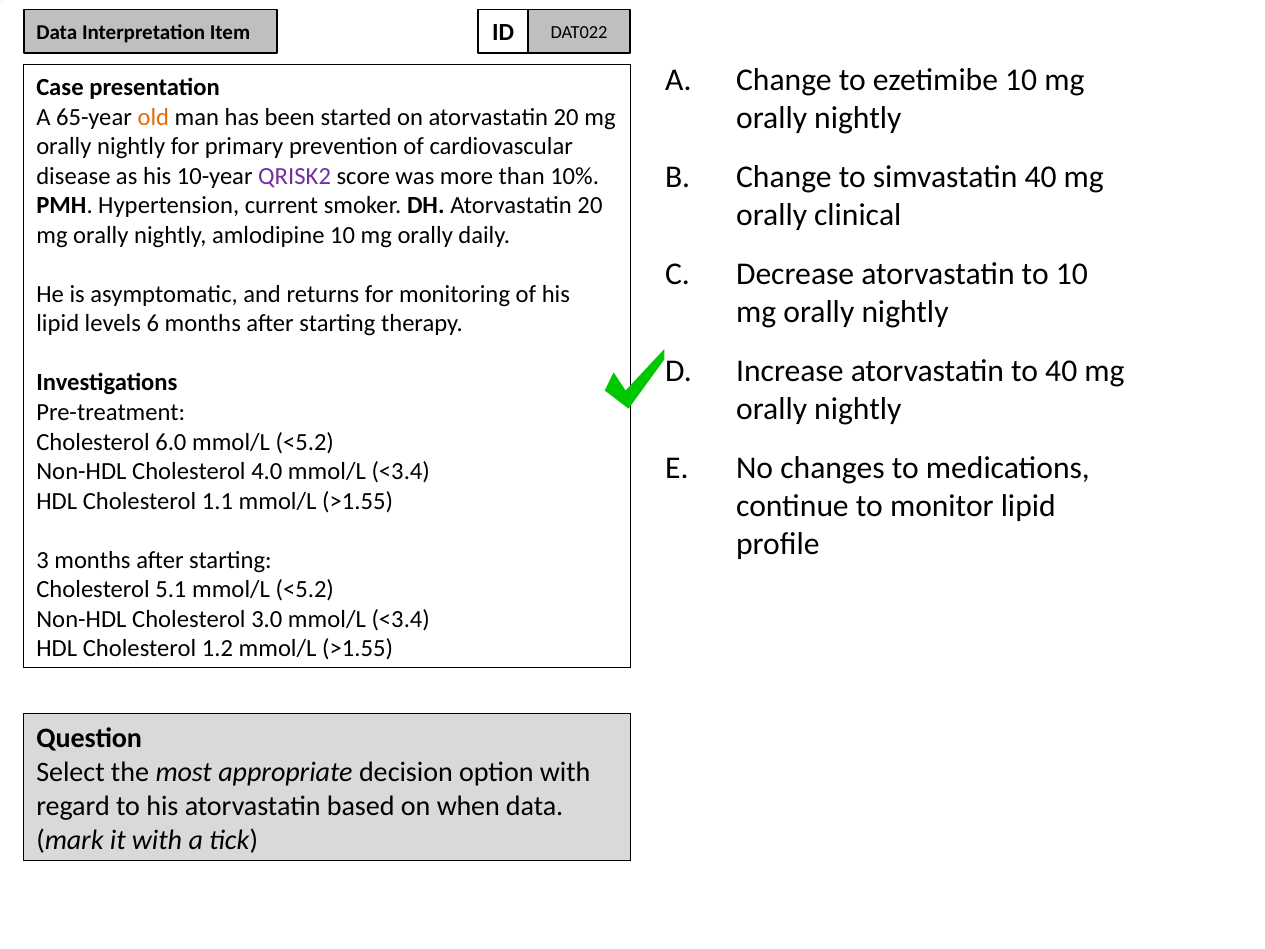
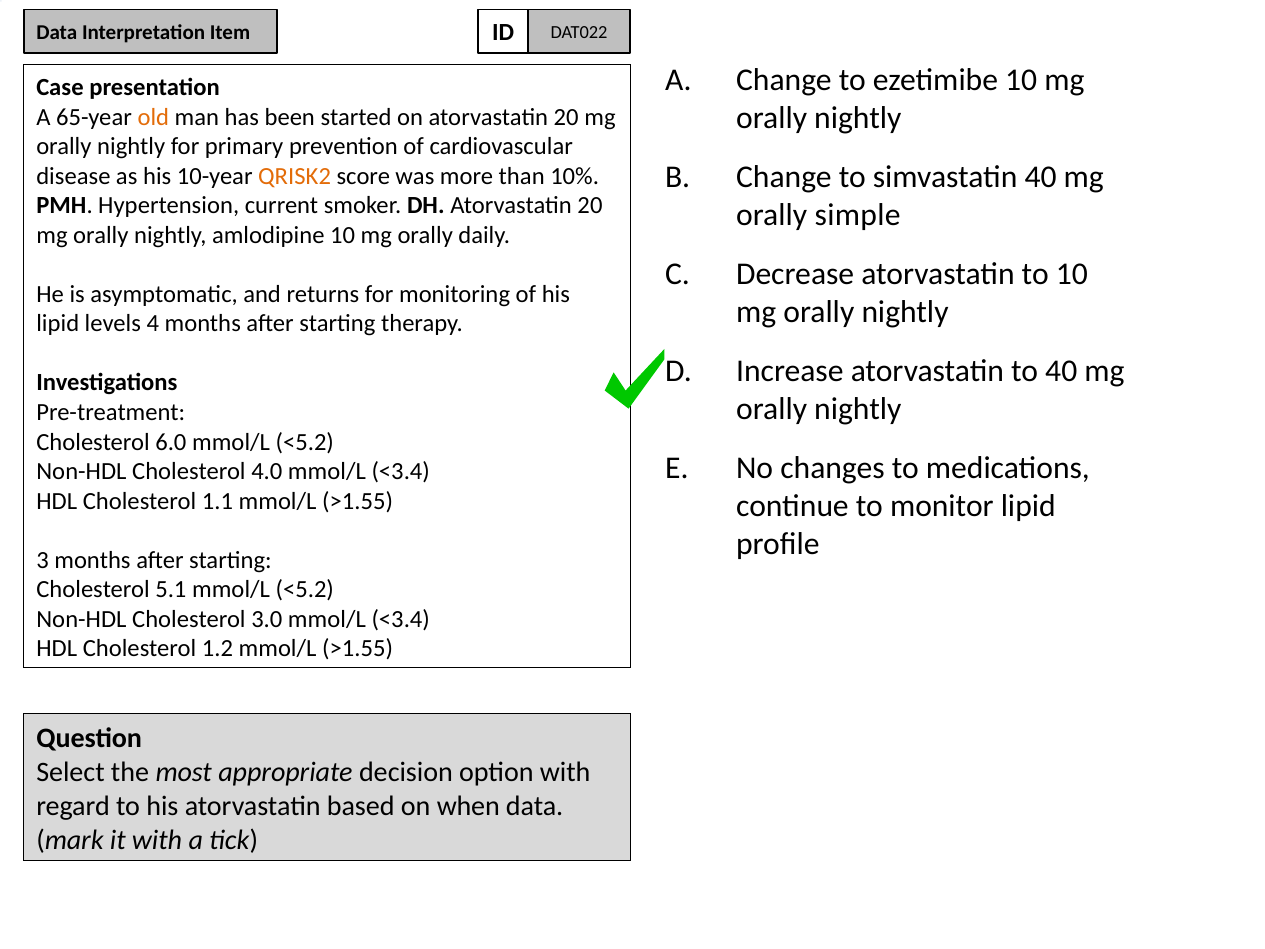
QRISK2 colour: purple -> orange
clinical: clinical -> simple
6: 6 -> 4
